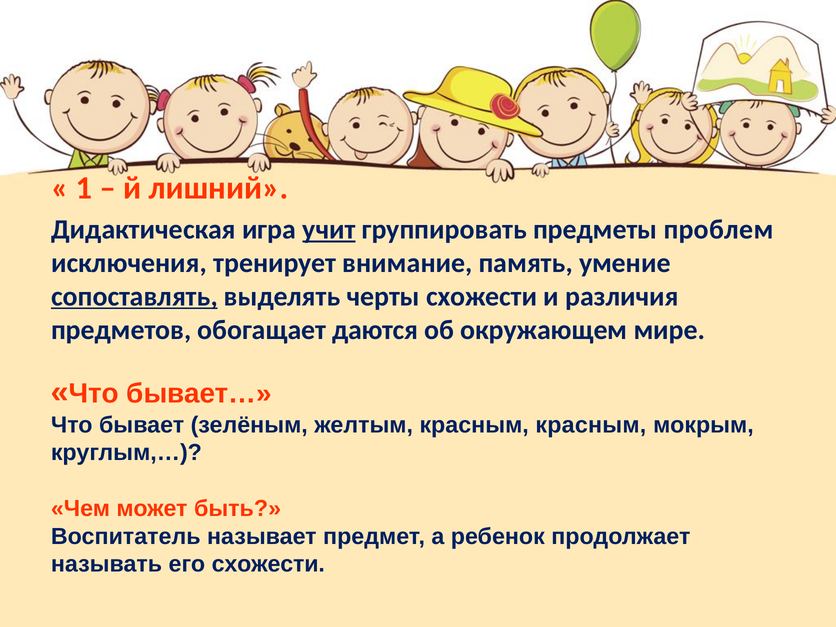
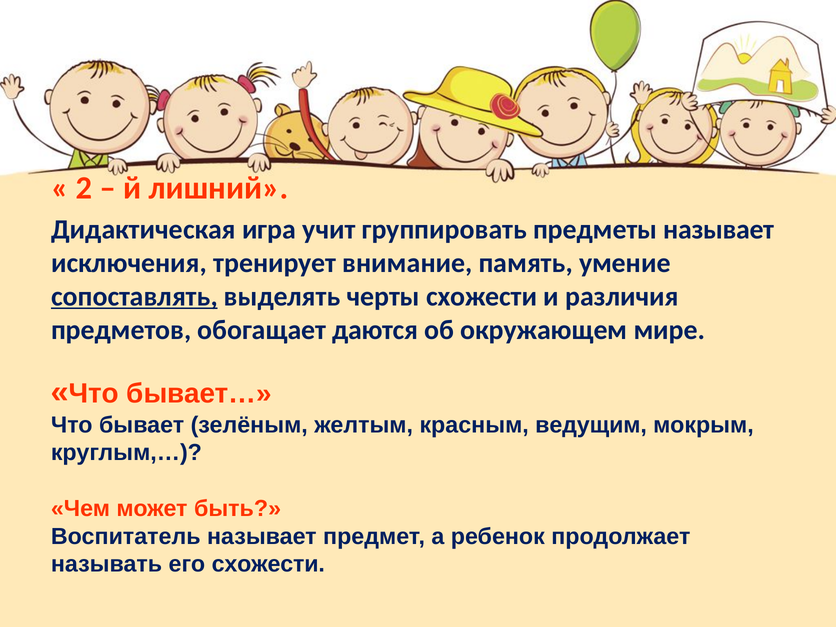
1: 1 -> 2
учит underline: present -> none
предметы проблем: проблем -> называет
красным красным: красным -> ведущим
